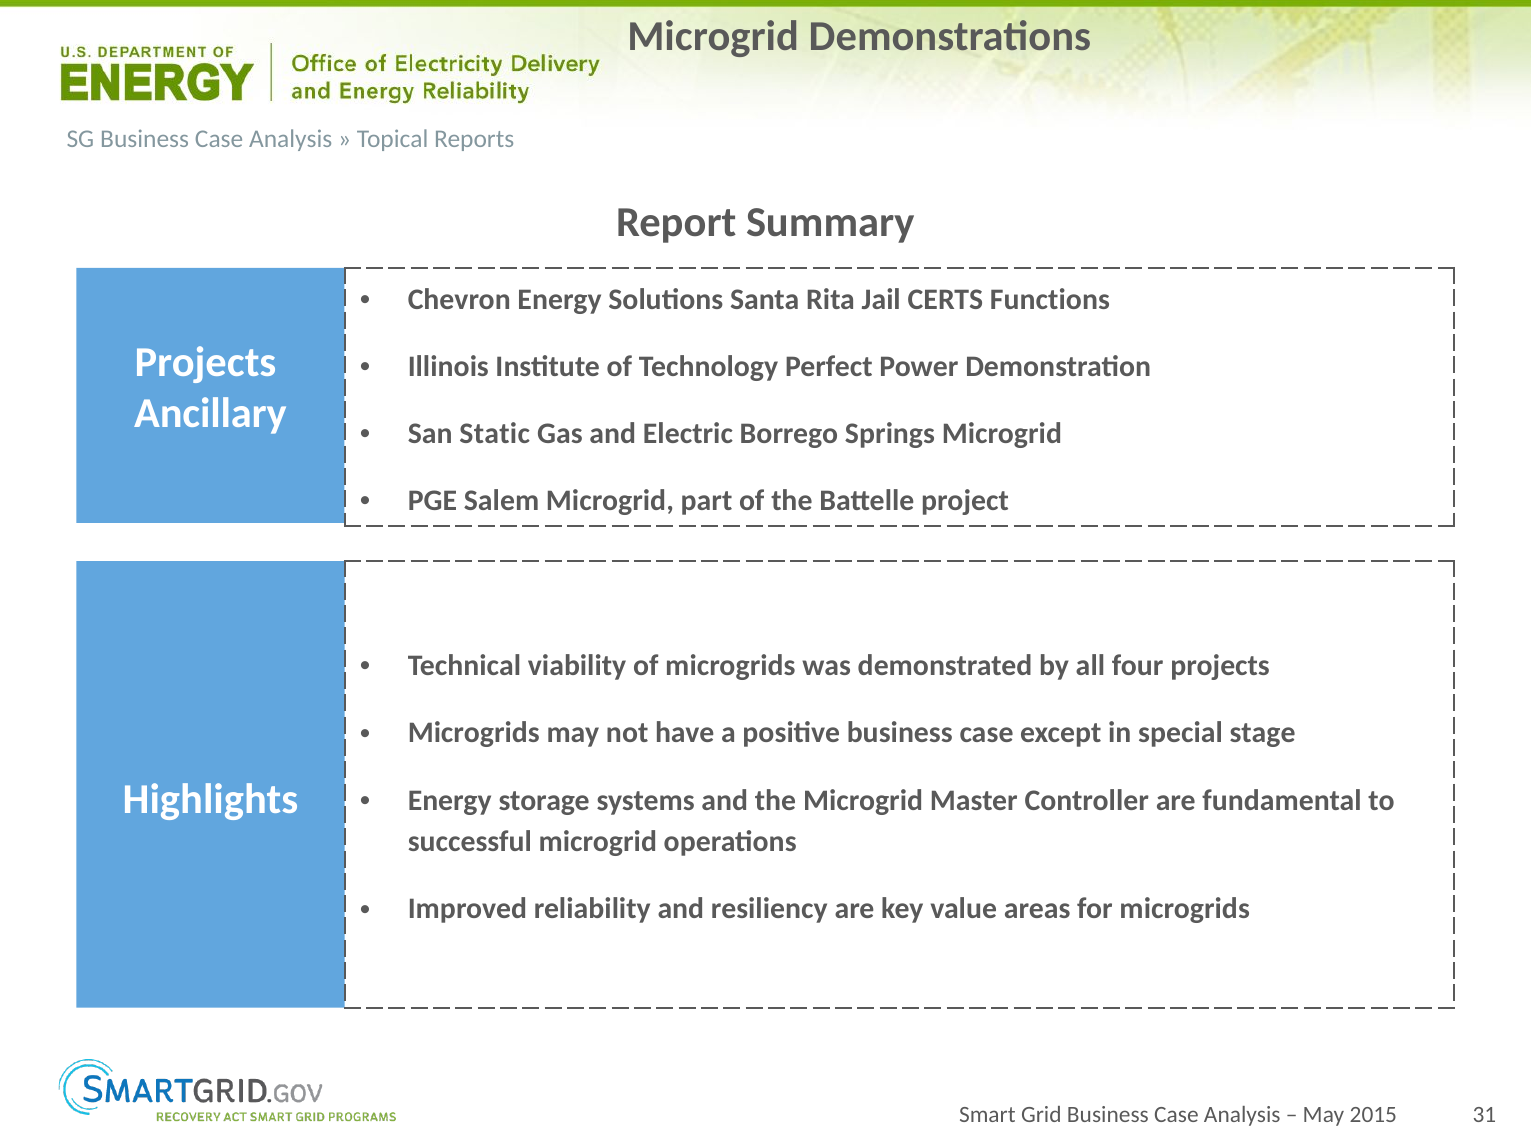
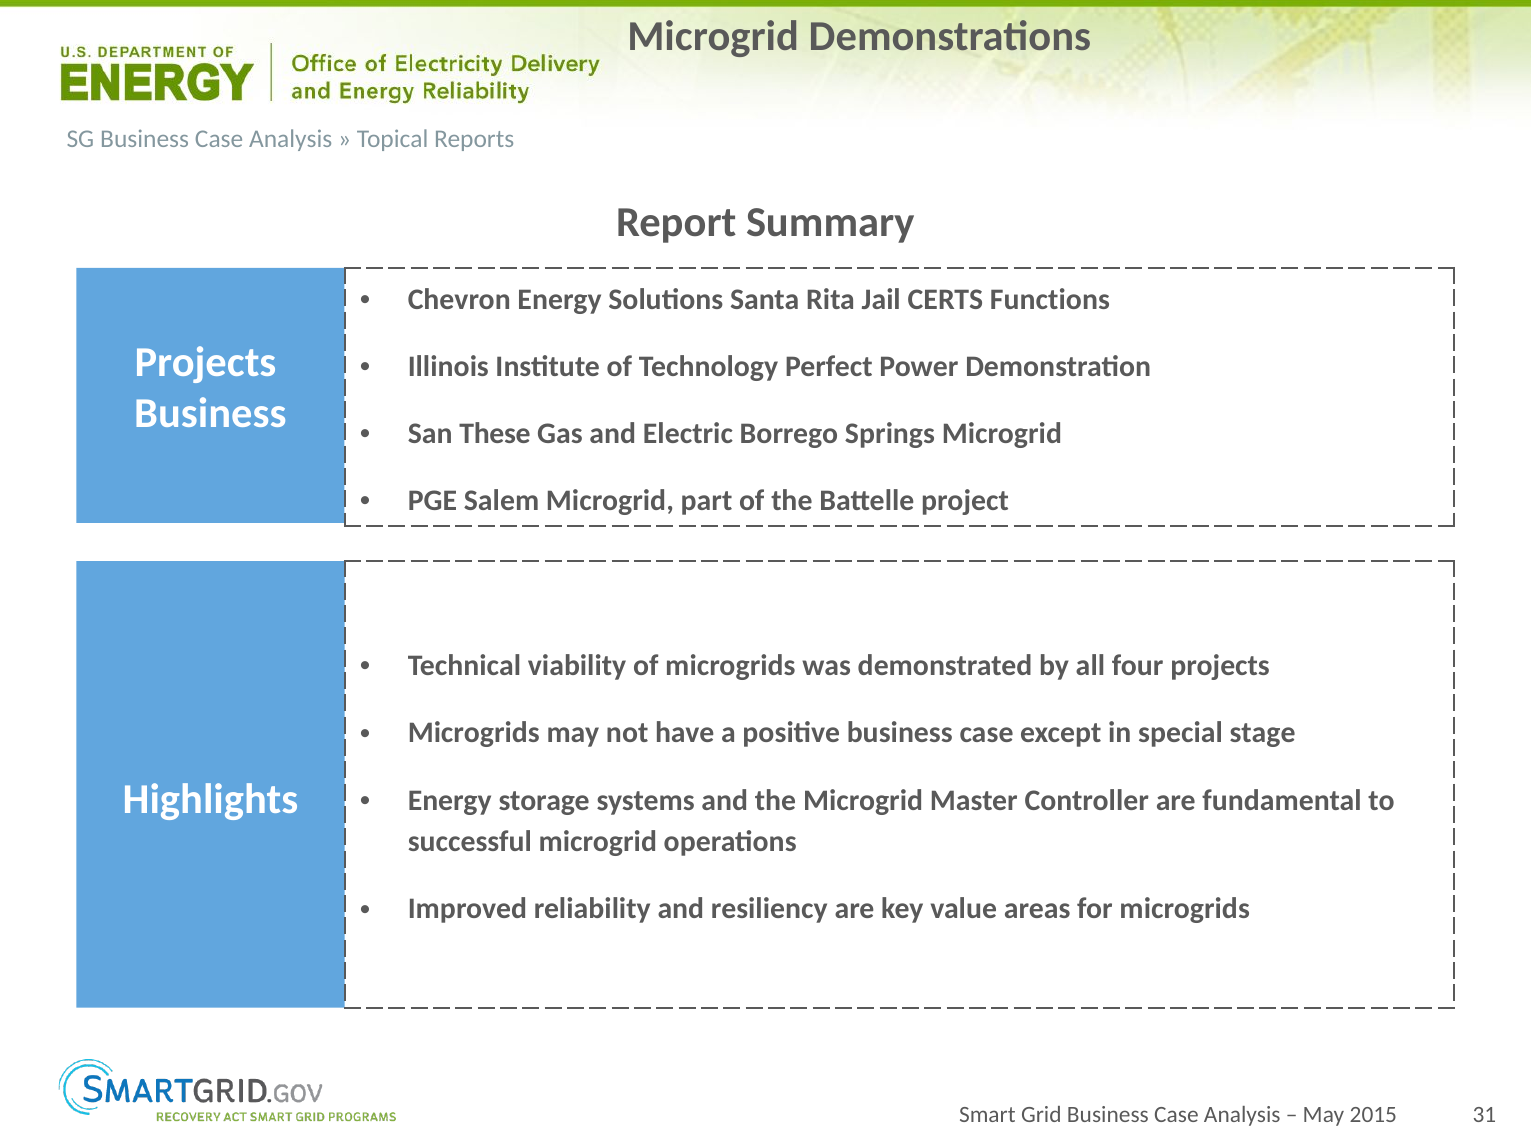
Ancillary at (210, 414): Ancillary -> Business
Static: Static -> These
